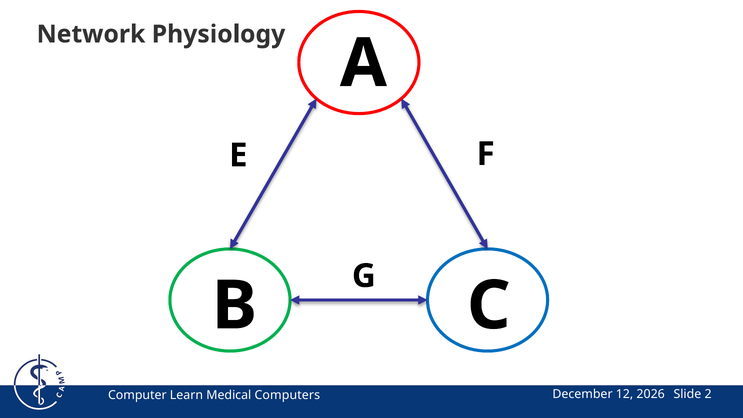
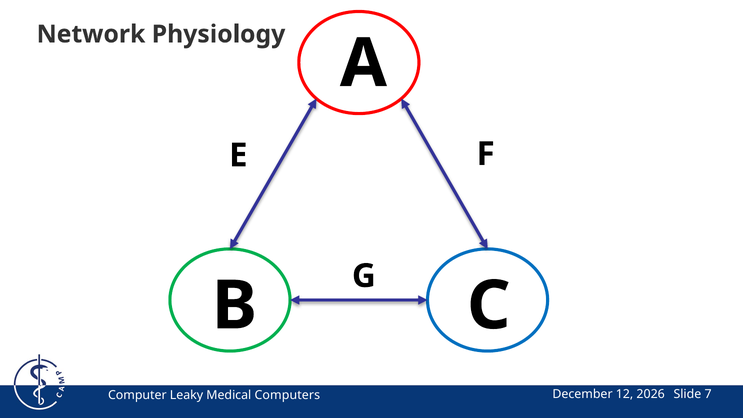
Learn: Learn -> Leaky
2: 2 -> 7
